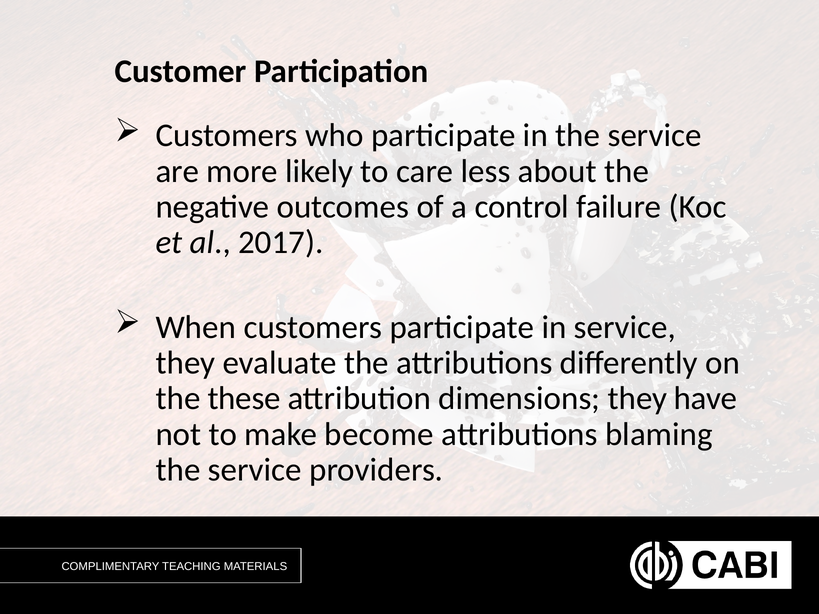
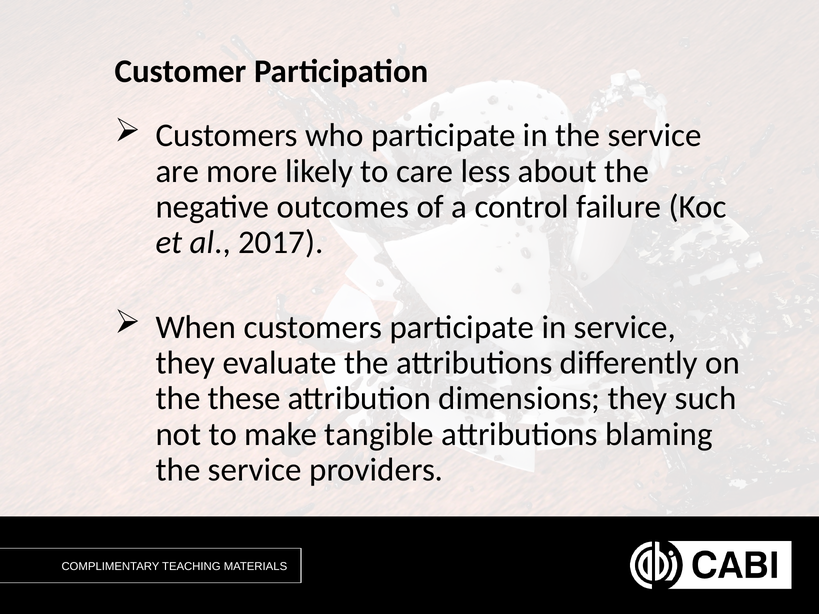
have: have -> such
become: become -> tangible
